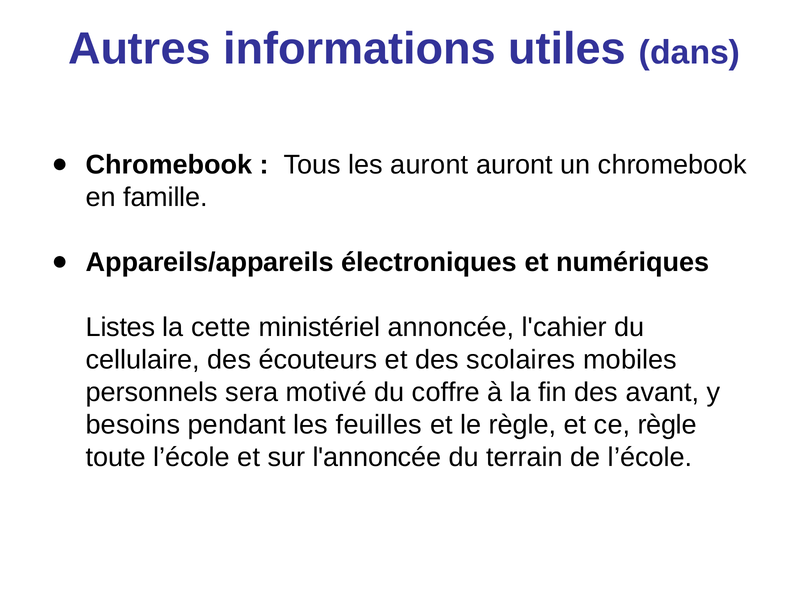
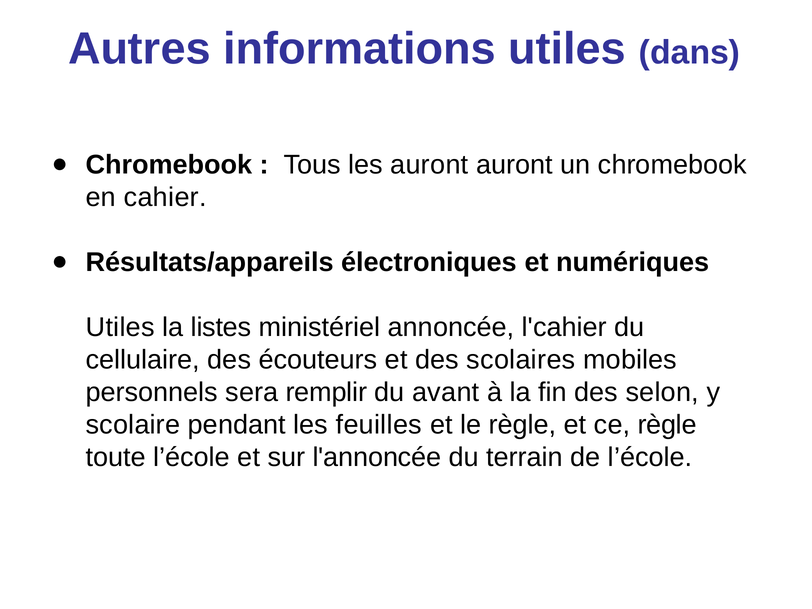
famille: famille -> cahier
Appareils/appareils: Appareils/appareils -> Résultats/appareils
Listes at (120, 327): Listes -> Utiles
cette: cette -> listes
motivé: motivé -> remplir
coffre: coffre -> avant
avant: avant -> selon
besoins: besoins -> scolaire
